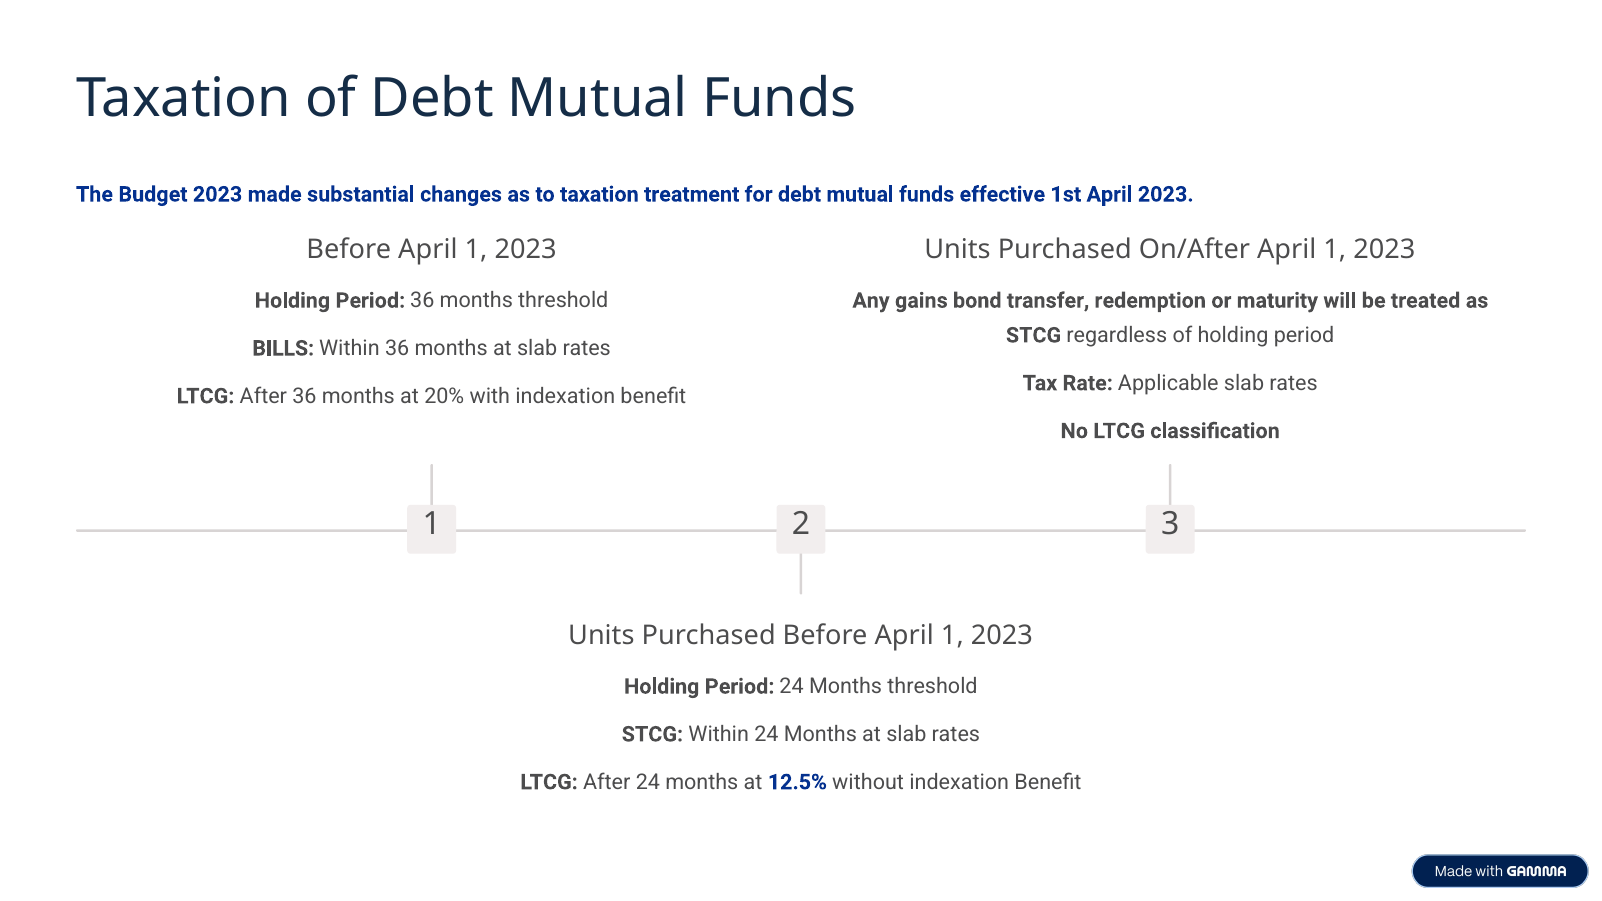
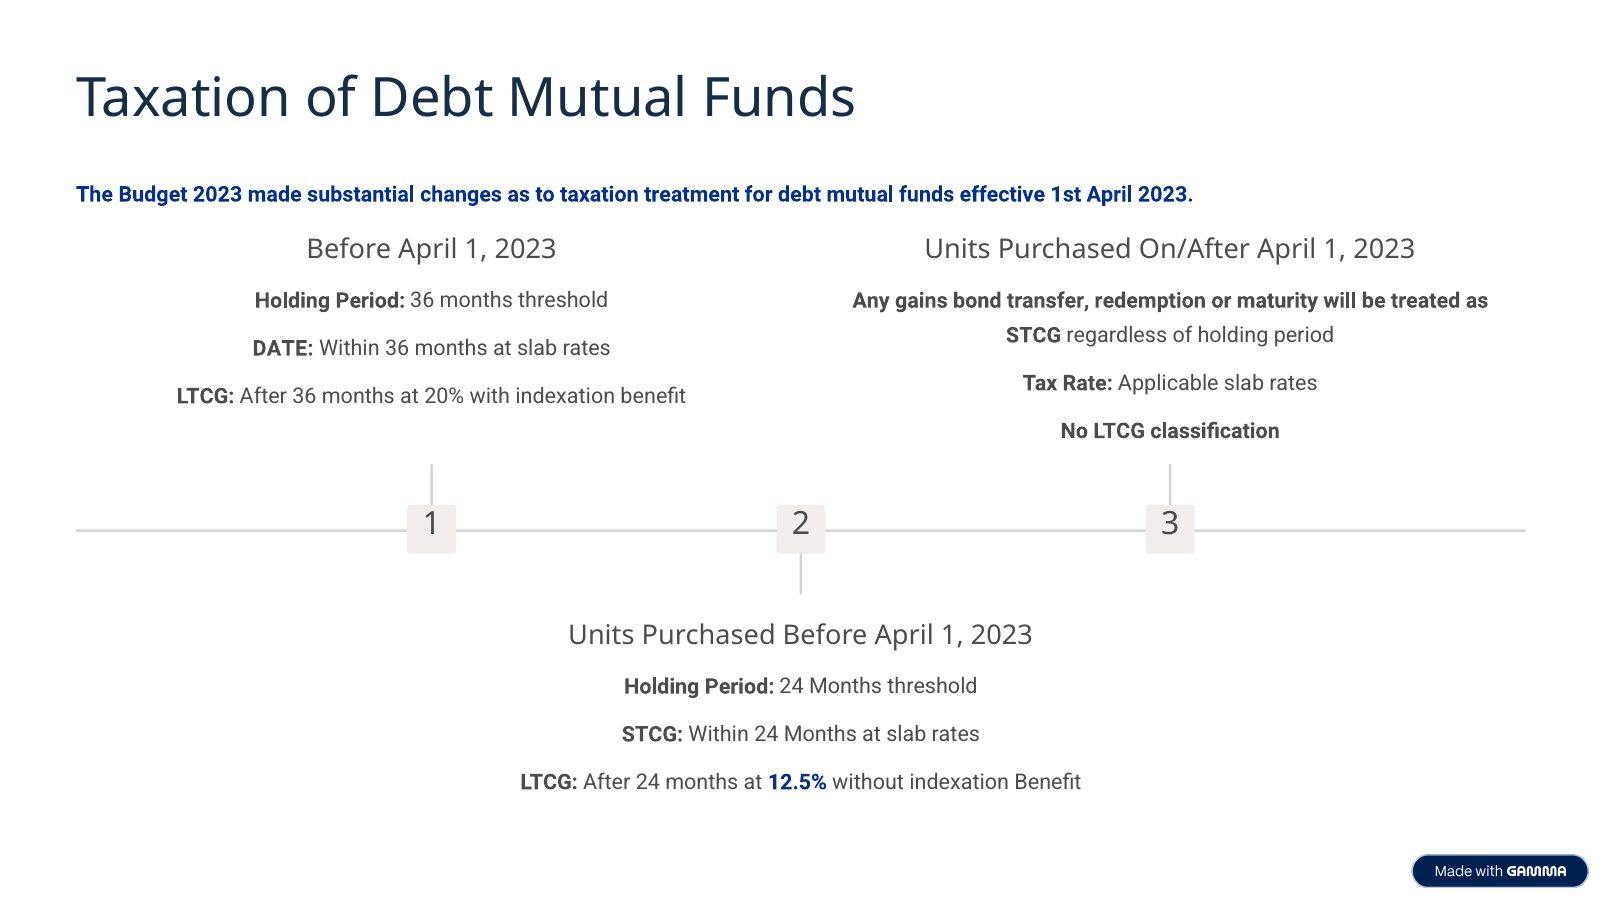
BILLS: BILLS -> DATE
